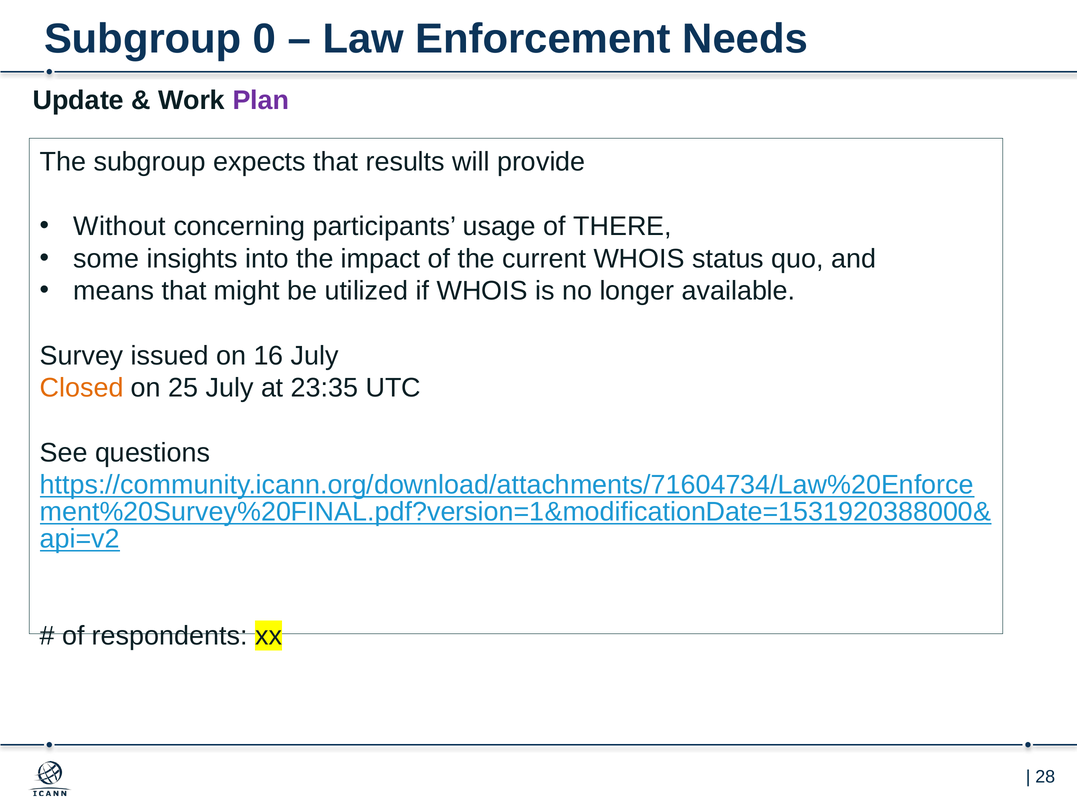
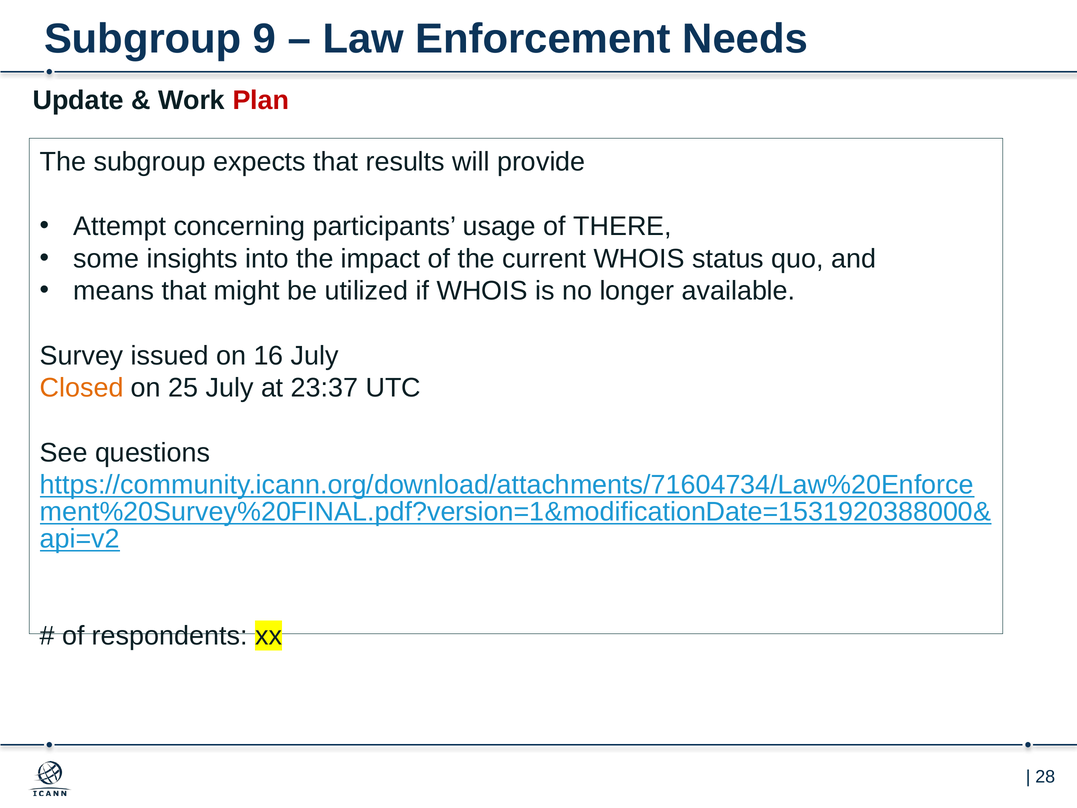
0: 0 -> 9
Plan colour: purple -> red
Without: Without -> Attempt
23:35: 23:35 -> 23:37
